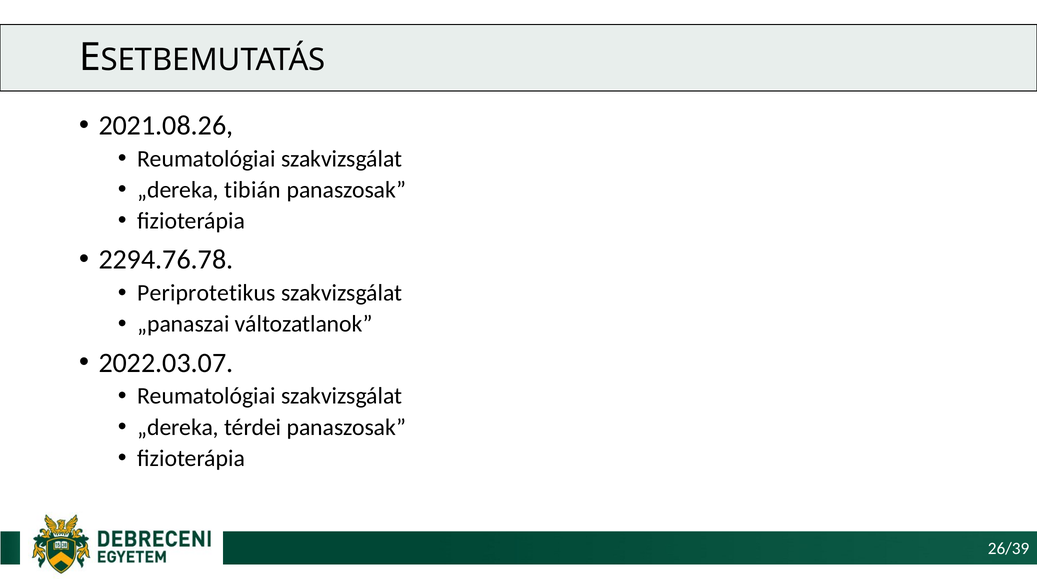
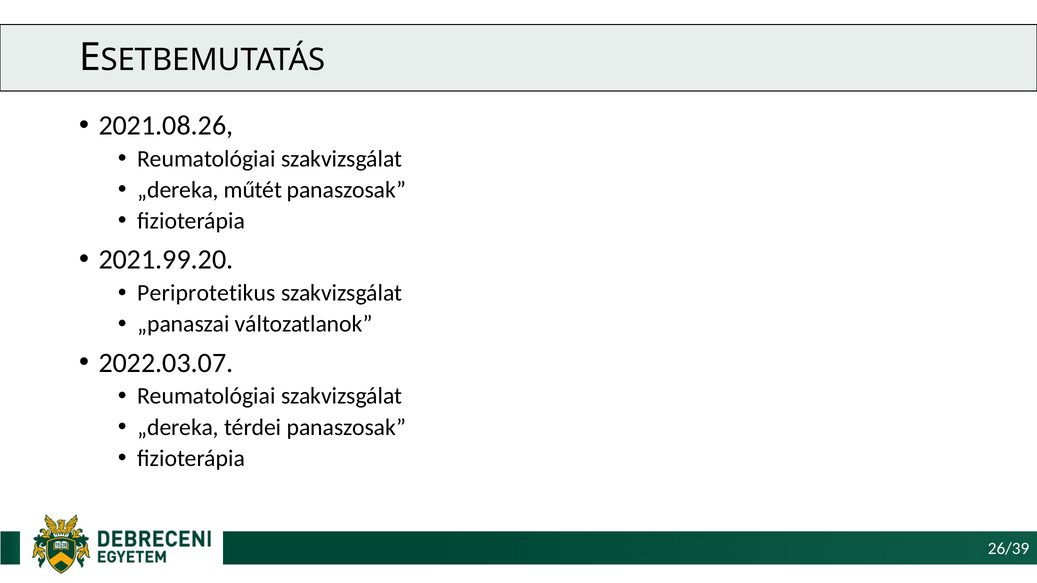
tibián: tibián -> műtét
2294.76.78: 2294.76.78 -> 2021.99.20
